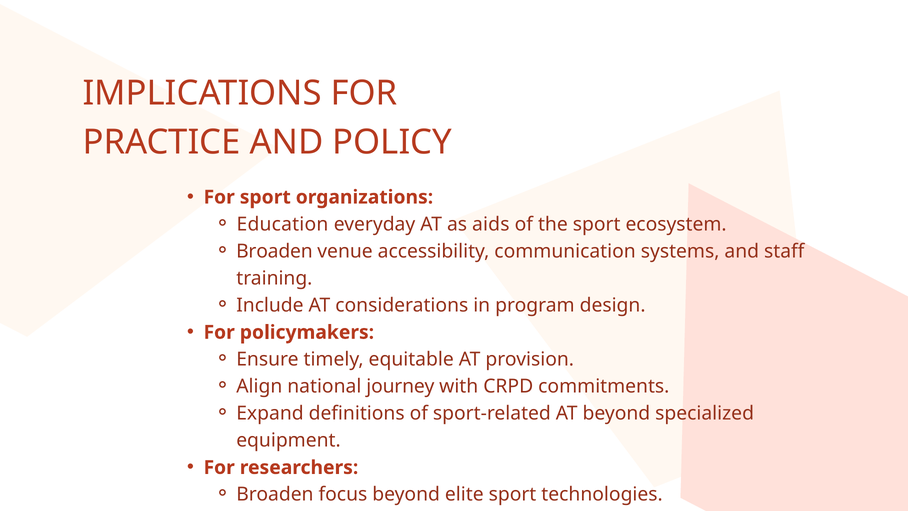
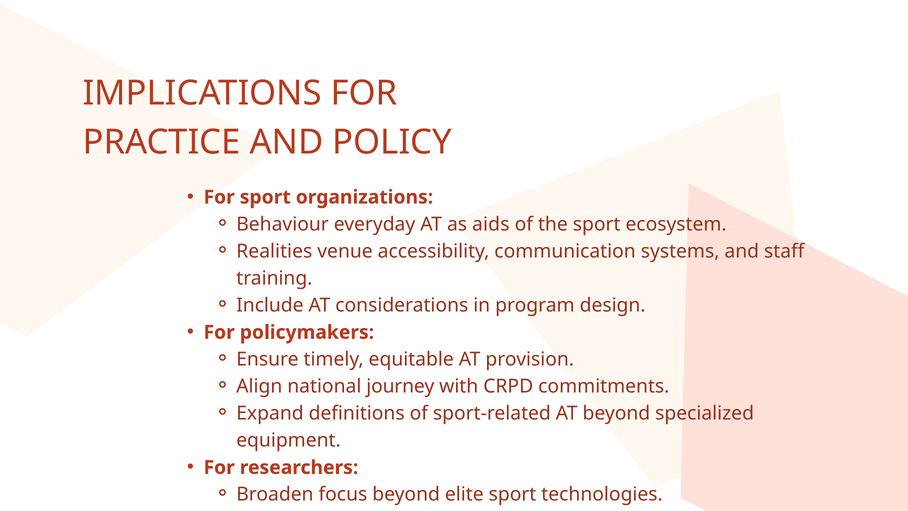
Education: Education -> Behaviour
Broaden at (274, 251): Broaden -> Realities
